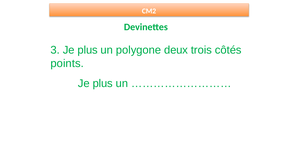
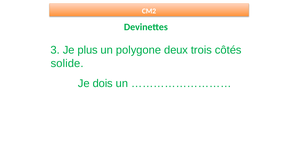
points: points -> solide
plus at (103, 83): plus -> dois
